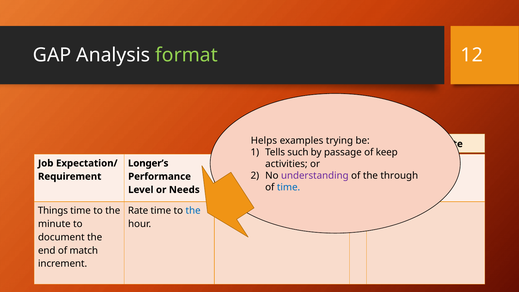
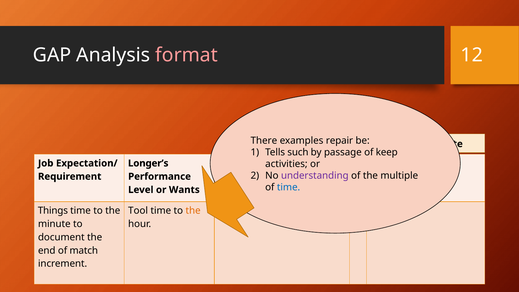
format colour: light green -> pink
Helps: Helps -> There
trying: trying -> repair
through: through -> multiple
Needs: Needs -> Wants
Rate: Rate -> Tool
the at (193, 211) colour: blue -> orange
